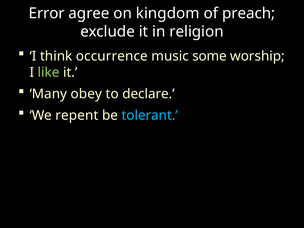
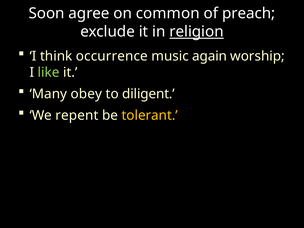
Error: Error -> Soon
kingdom: kingdom -> common
religion underline: none -> present
some: some -> again
declare: declare -> diligent
tolerant colour: light blue -> yellow
